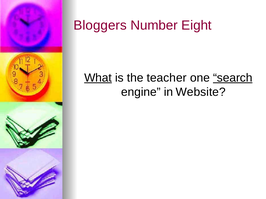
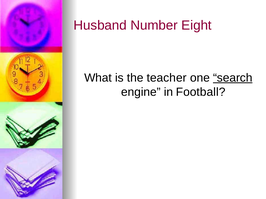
Bloggers: Bloggers -> Husband
What underline: present -> none
Website: Website -> Football
